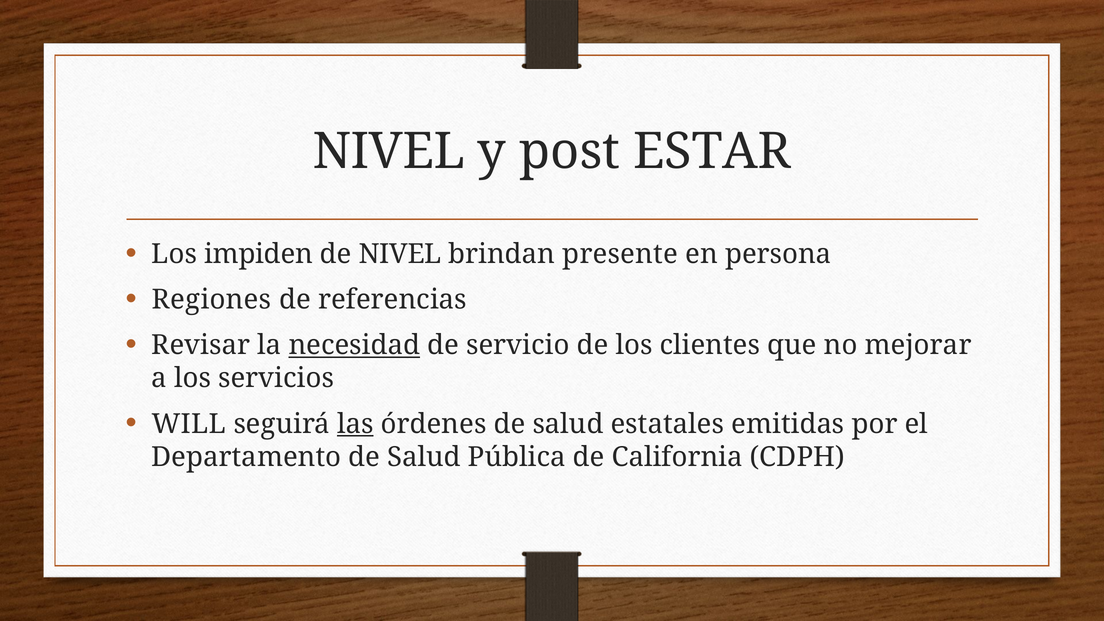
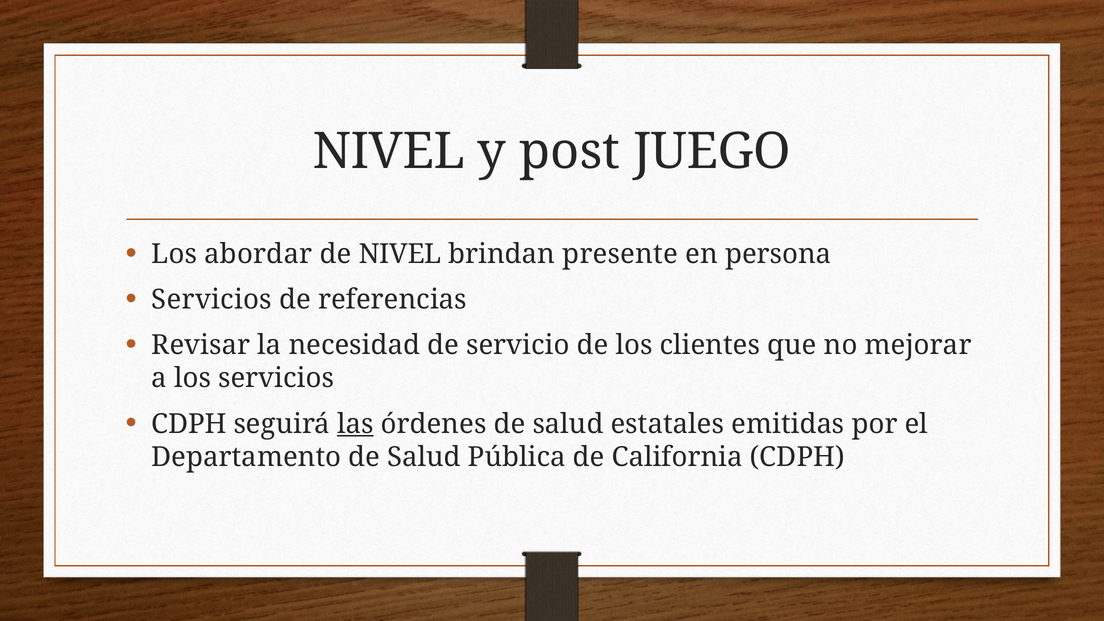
ESTAR: ESTAR -> JUEGO
impiden: impiden -> abordar
Regiones at (212, 300): Regiones -> Servicios
necesidad underline: present -> none
WILL at (189, 424): WILL -> CDPH
